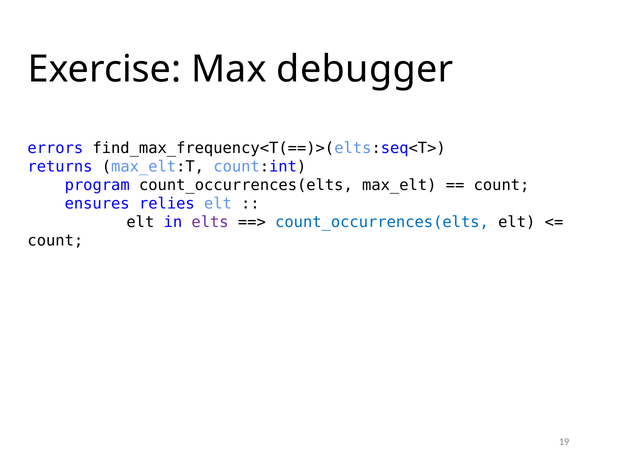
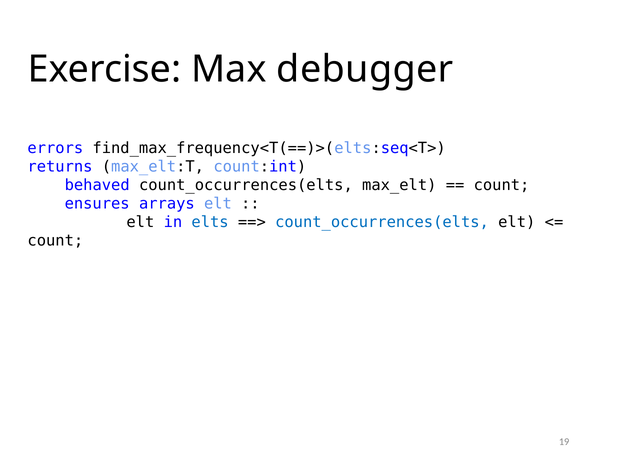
program: program -> behaved
relies: relies -> arrays
elts colour: purple -> blue
